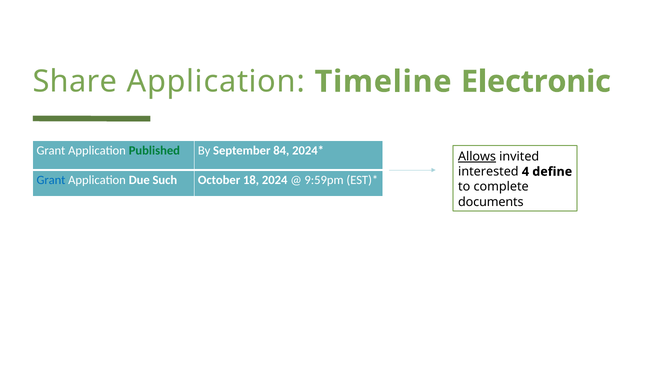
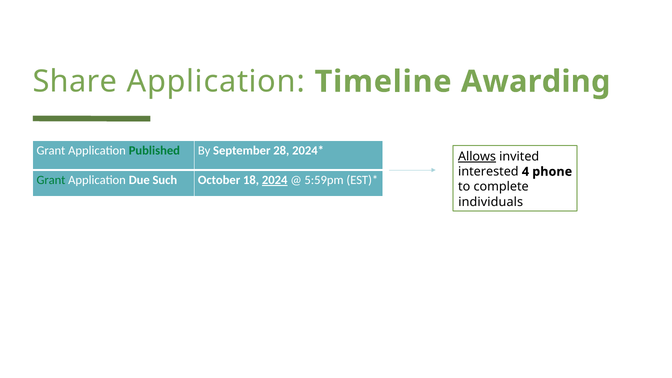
Electronic: Electronic -> Awarding
84: 84 -> 28
define: define -> phone
Grant at (51, 180) colour: blue -> green
2024 underline: none -> present
9:59pm: 9:59pm -> 5:59pm
documents: documents -> individuals
